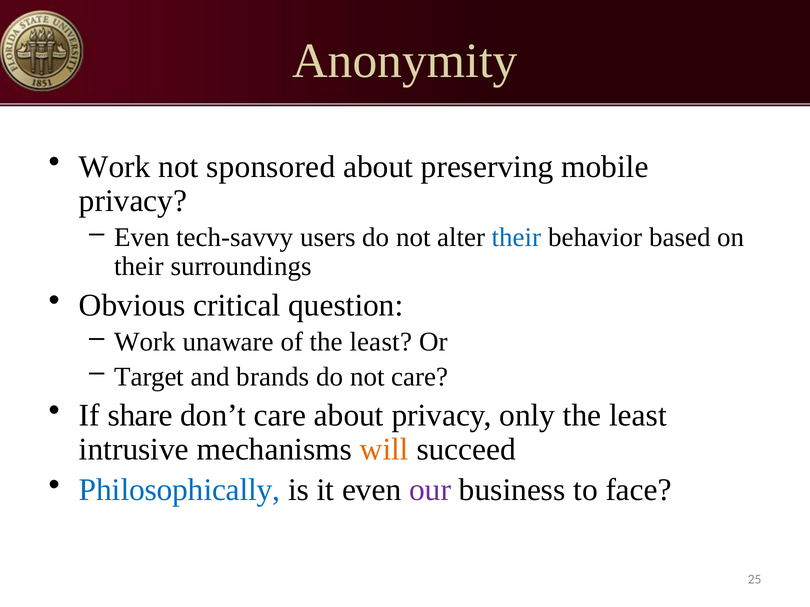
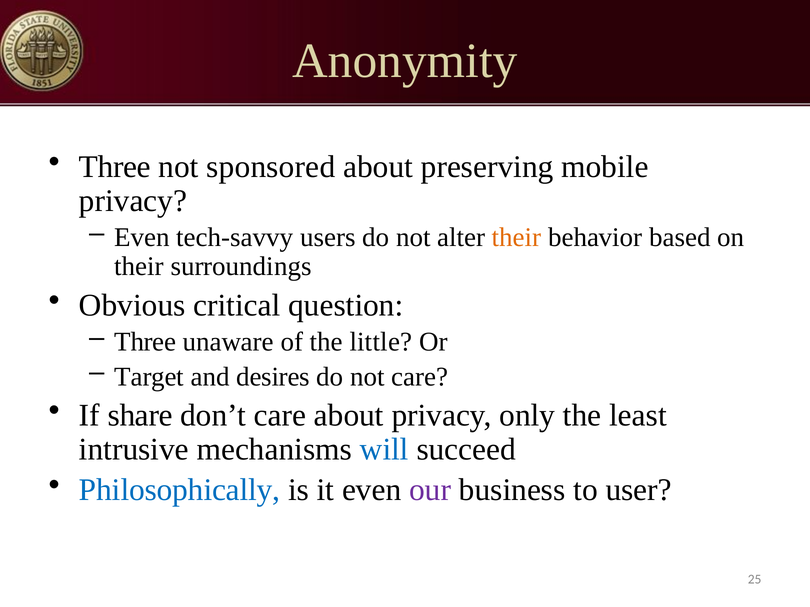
Work at (115, 167): Work -> Three
their at (517, 238) colour: blue -> orange
Work at (145, 342): Work -> Three
of the least: least -> little
brands: brands -> desires
will colour: orange -> blue
face: face -> user
